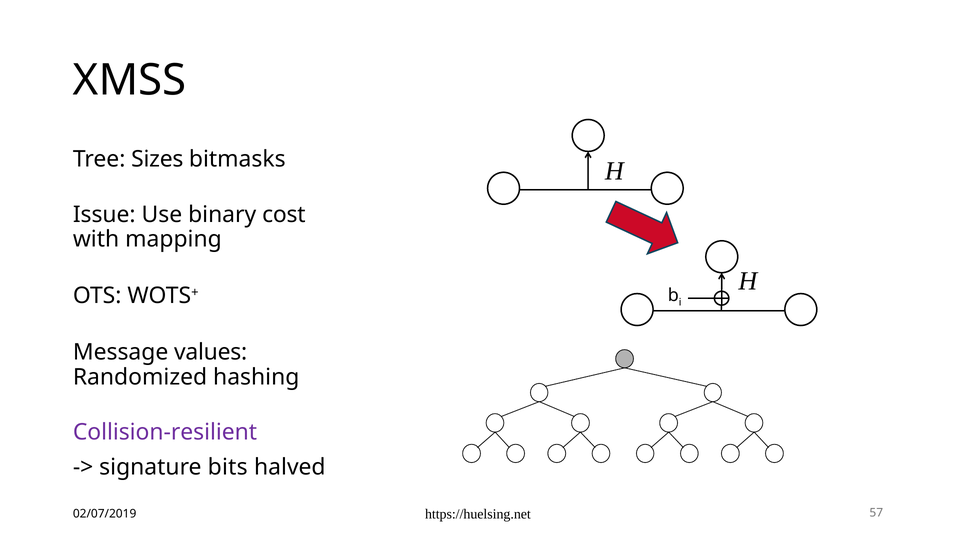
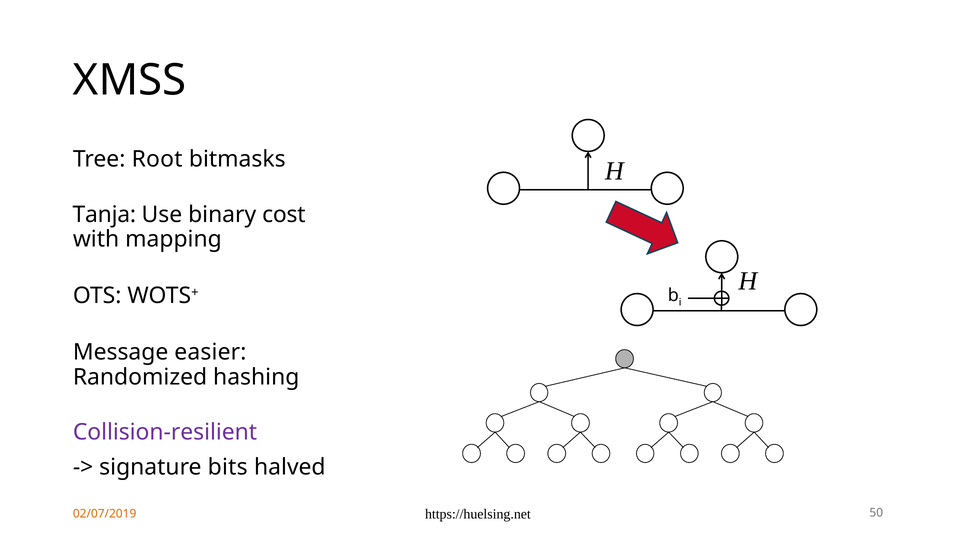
Sizes: Sizes -> Root
Issue: Issue -> Tanja
values: values -> easier
57: 57 -> 50
02/07/2019 colour: black -> orange
